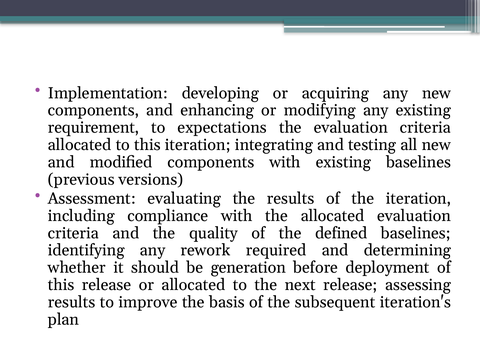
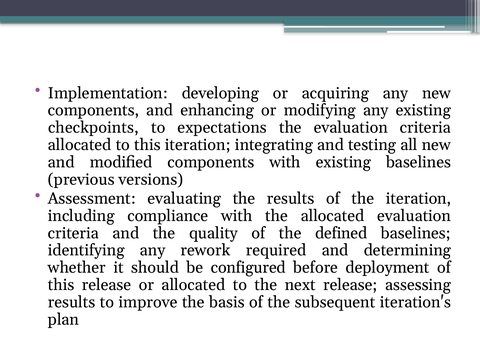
requirement: requirement -> checkpoints
generation: generation -> configured
